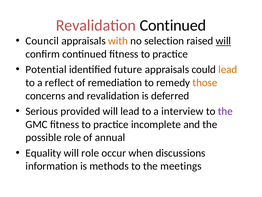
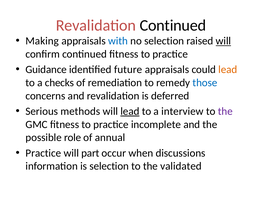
Council: Council -> Making
with colour: orange -> blue
Potential: Potential -> Guidance
reflect: reflect -> checks
those colour: orange -> blue
provided: provided -> methods
lead at (130, 111) underline: none -> present
Equality at (43, 153): Equality -> Practice
will role: role -> part
is methods: methods -> selection
meetings: meetings -> validated
